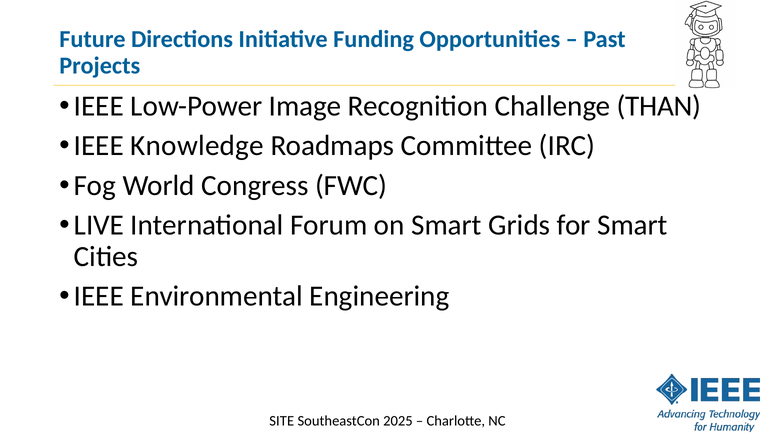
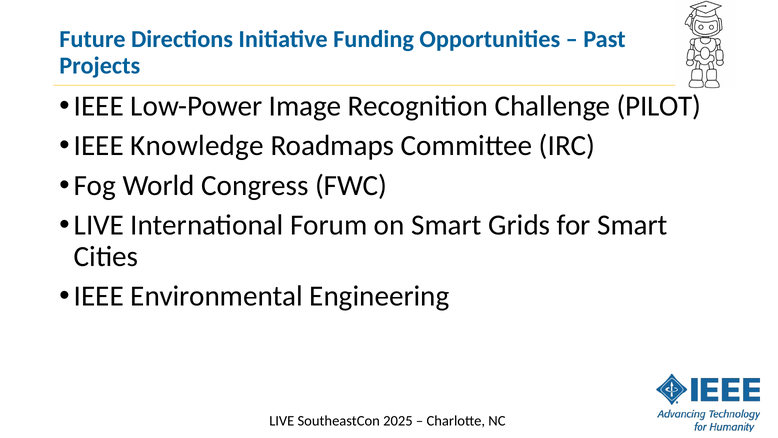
THAN: THAN -> PILOT
SITE at (282, 420): SITE -> LIVE
